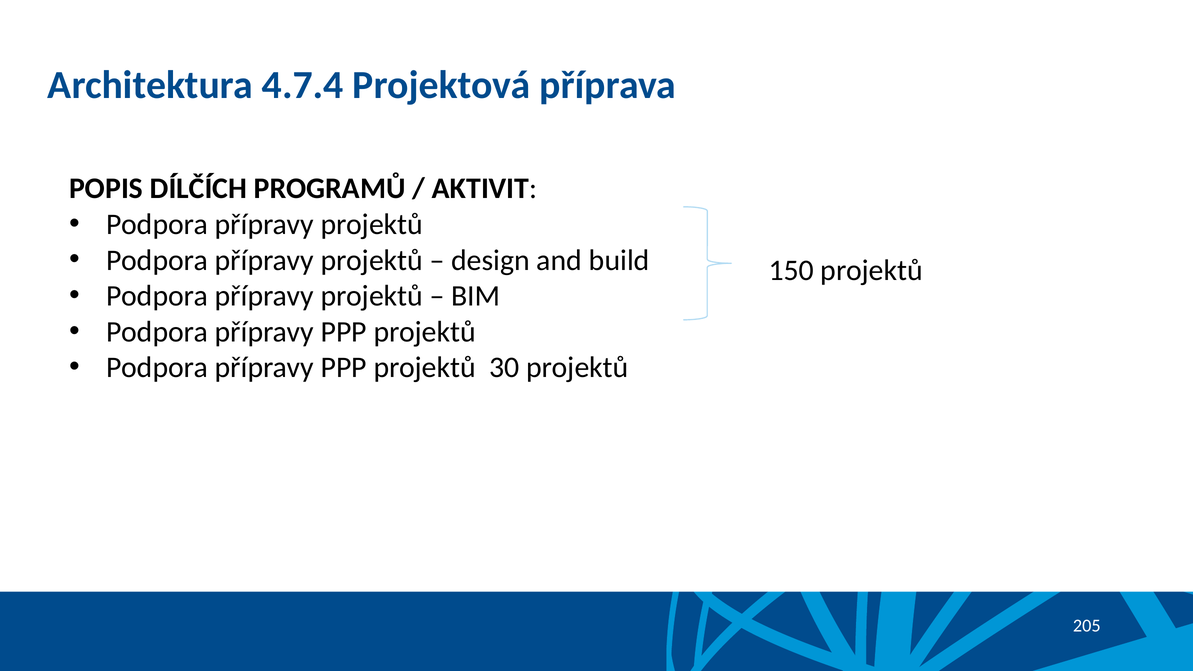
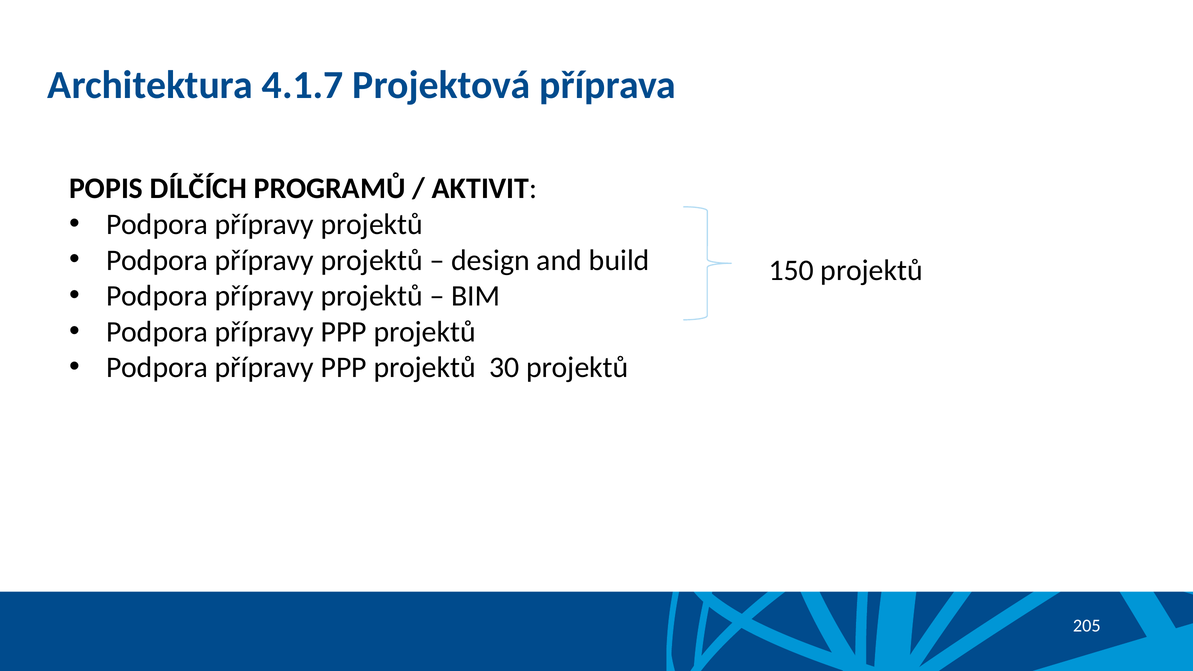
4.7.4: 4.7.4 -> 4.1.7
